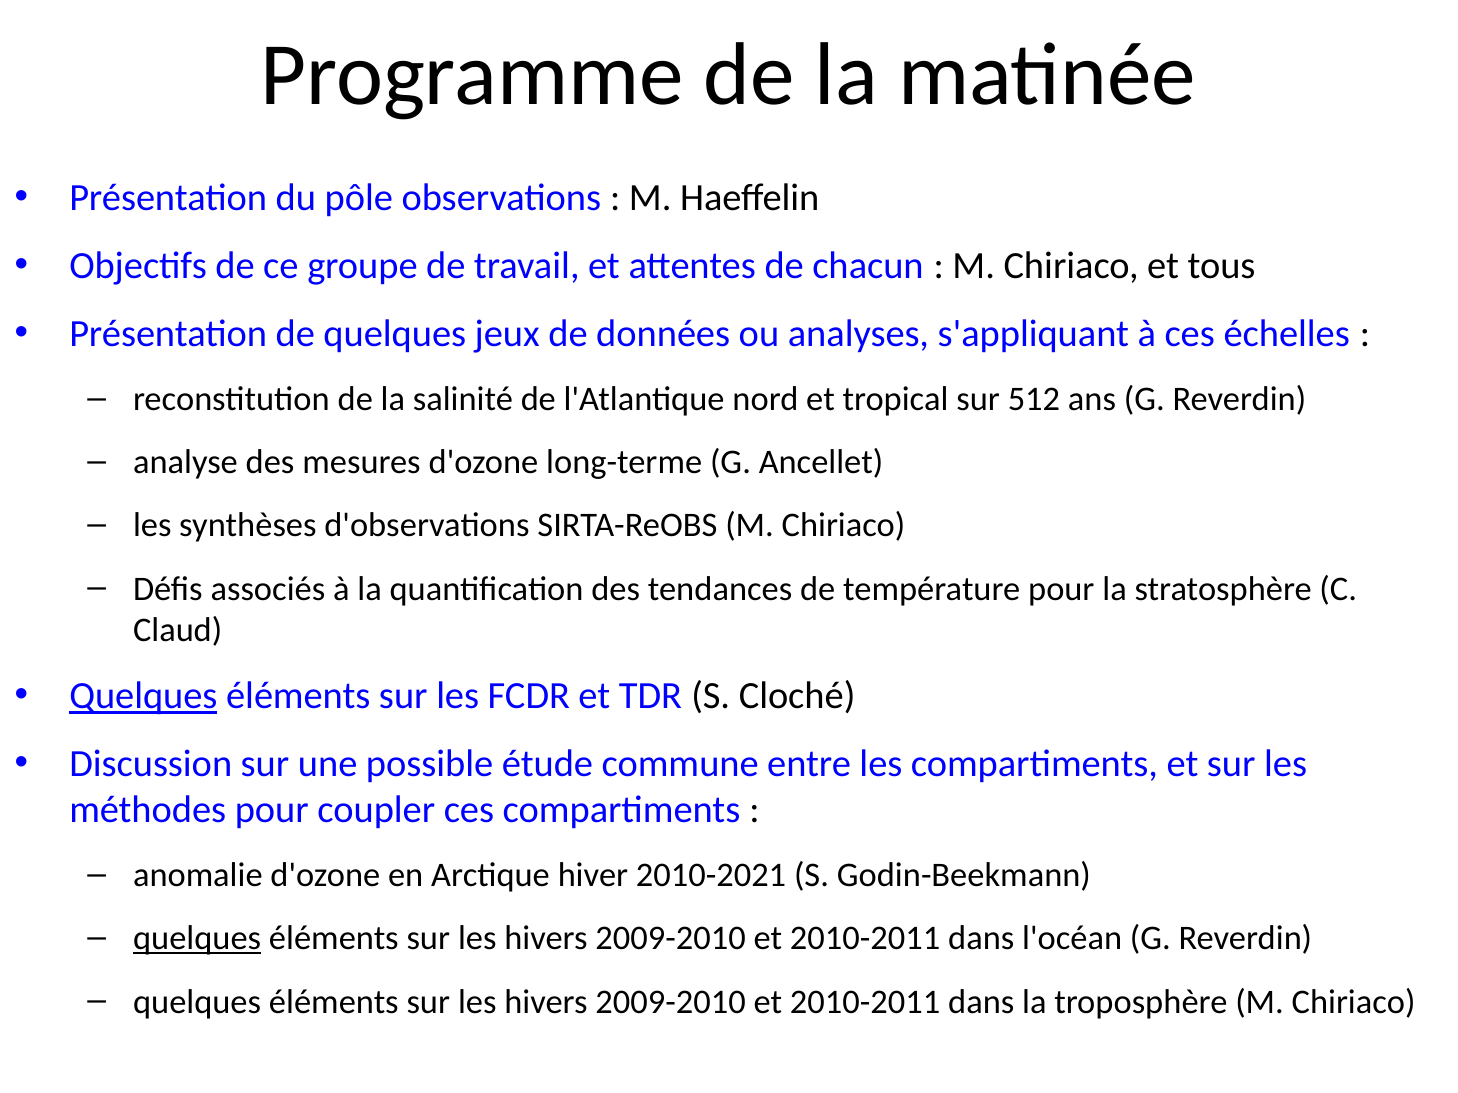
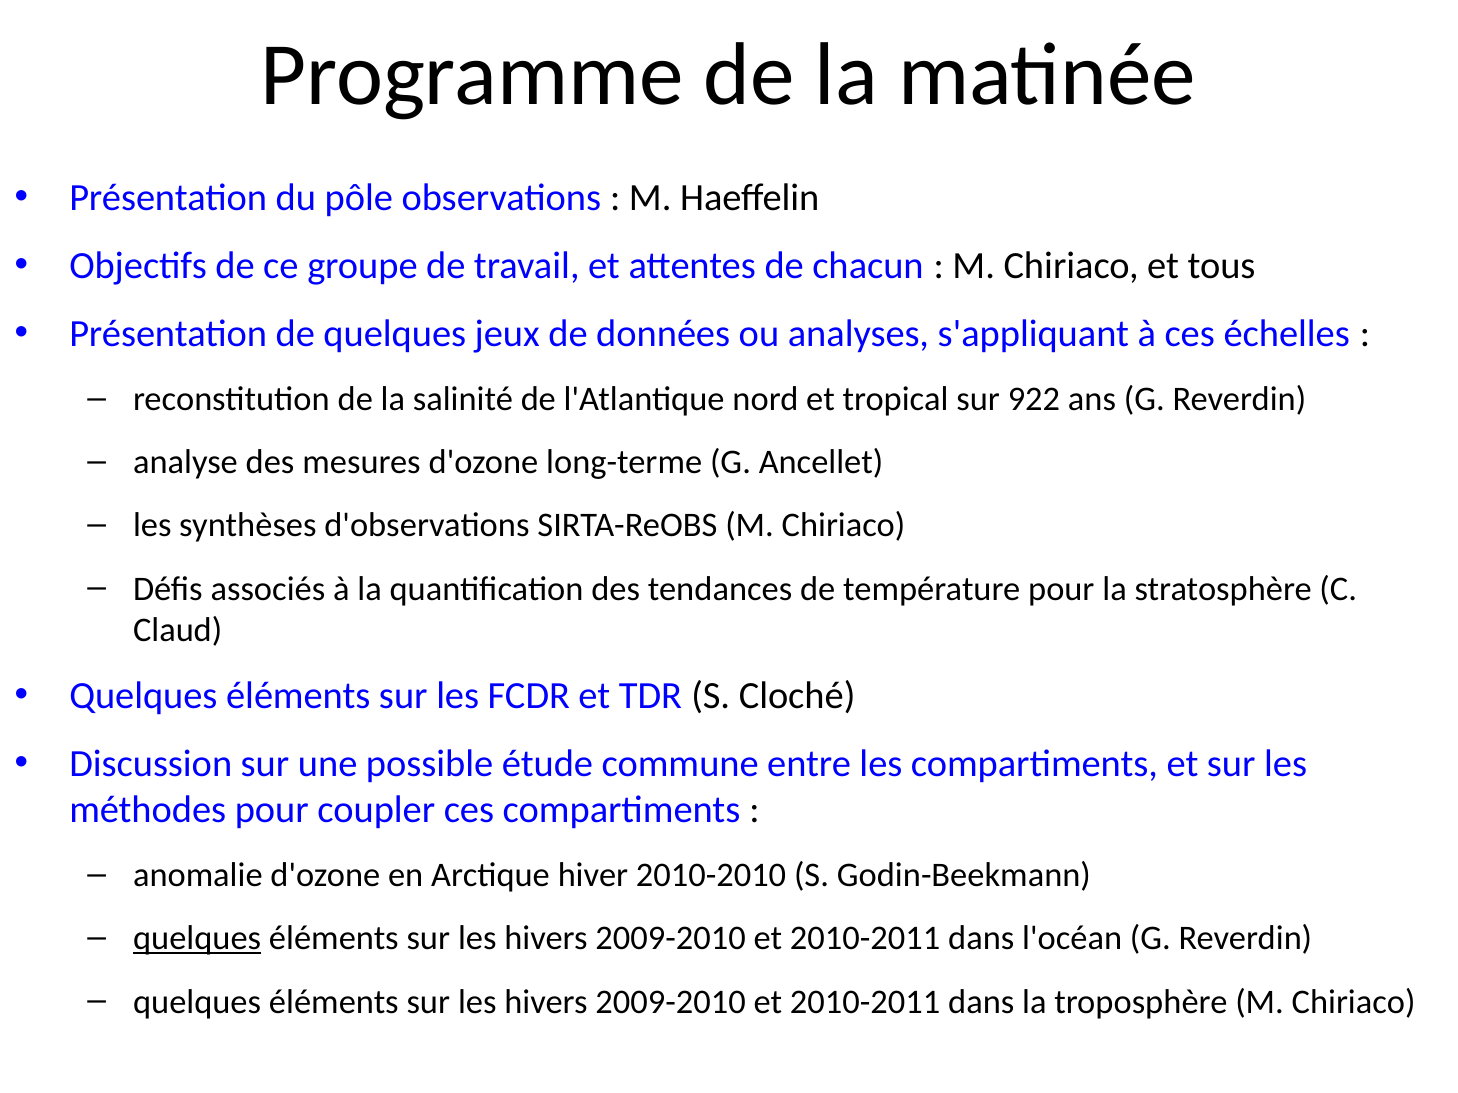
512: 512 -> 922
Quelques at (143, 696) underline: present -> none
2010-2021: 2010-2021 -> 2010-2010
